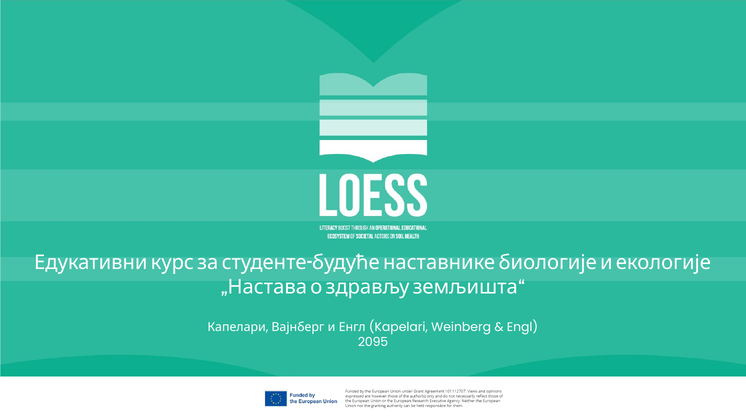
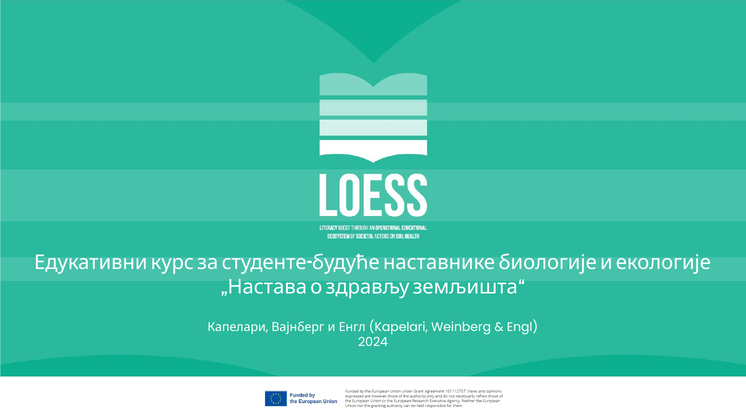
2095: 2095 -> 2024
